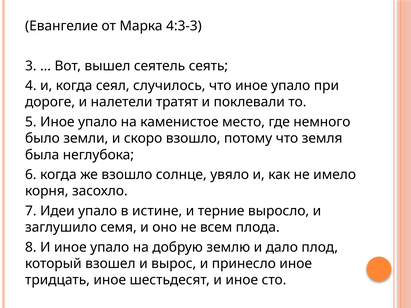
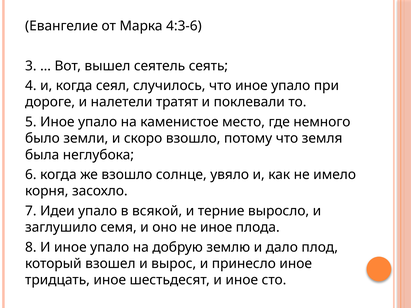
4:3-3: 4:3-3 -> 4:3-6
истине: истине -> всякой
не всем: всем -> иное
